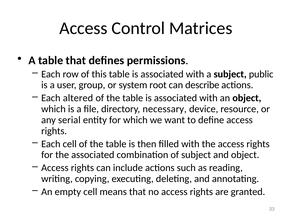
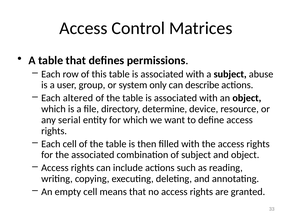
public: public -> abuse
root: root -> only
necessary: necessary -> determine
